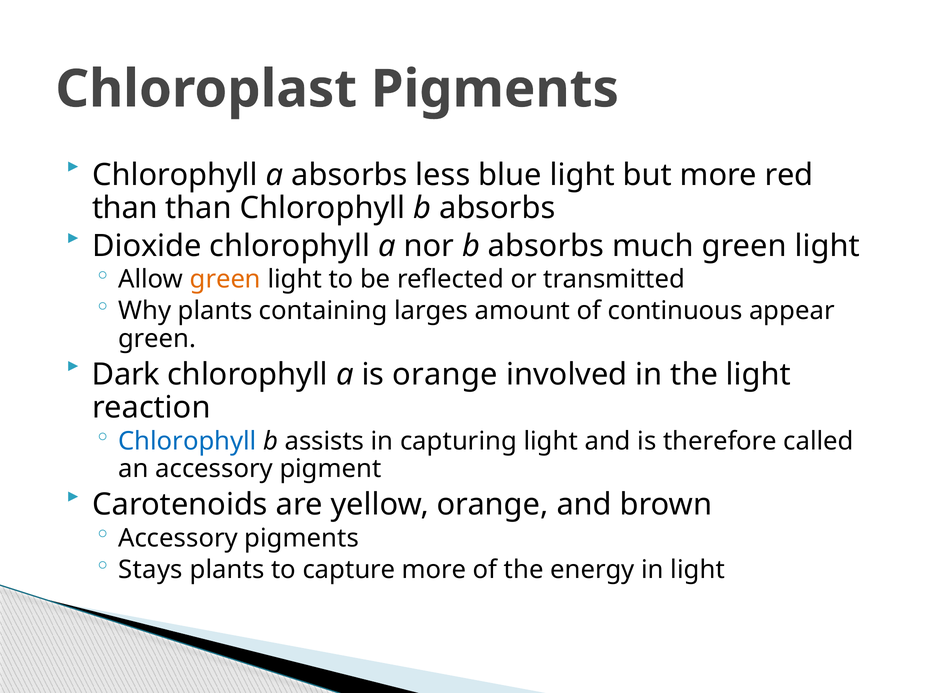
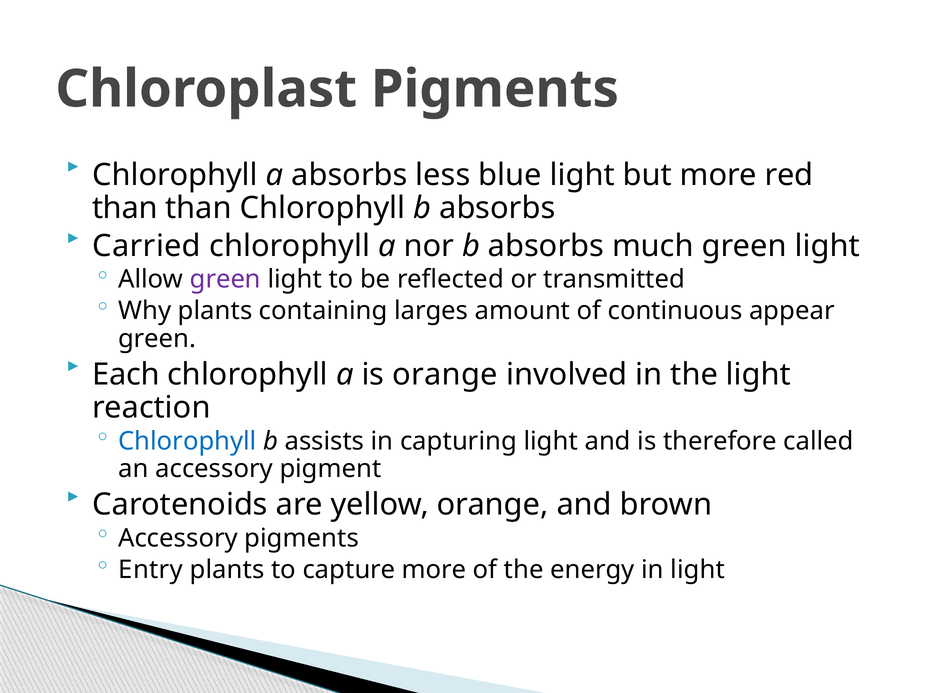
Dioxide: Dioxide -> Carried
green at (225, 280) colour: orange -> purple
Dark: Dark -> Each
Stays: Stays -> Entry
